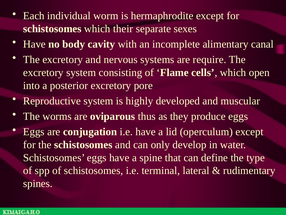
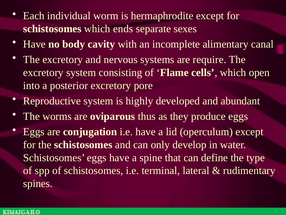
their: their -> ends
muscular: muscular -> abundant
